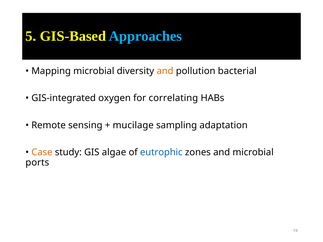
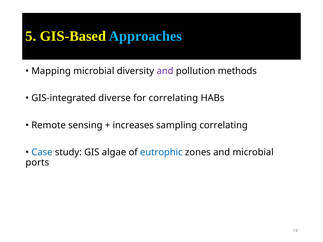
and at (165, 71) colour: orange -> purple
bacterial: bacterial -> methods
oxygen: oxygen -> diverse
mucilage: mucilage -> increases
sampling adaptation: adaptation -> correlating
Case colour: orange -> blue
